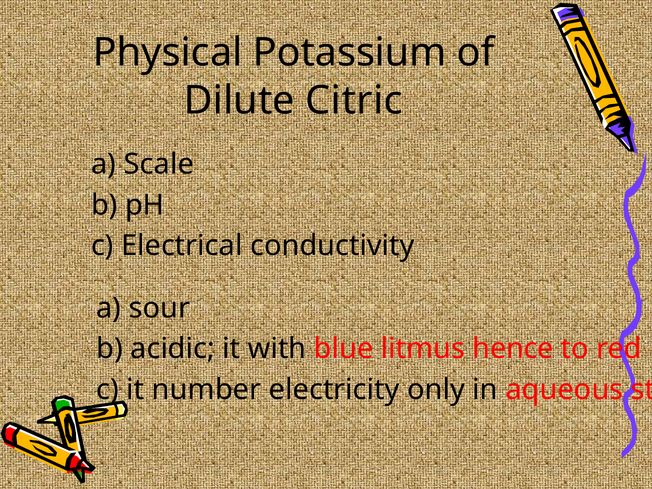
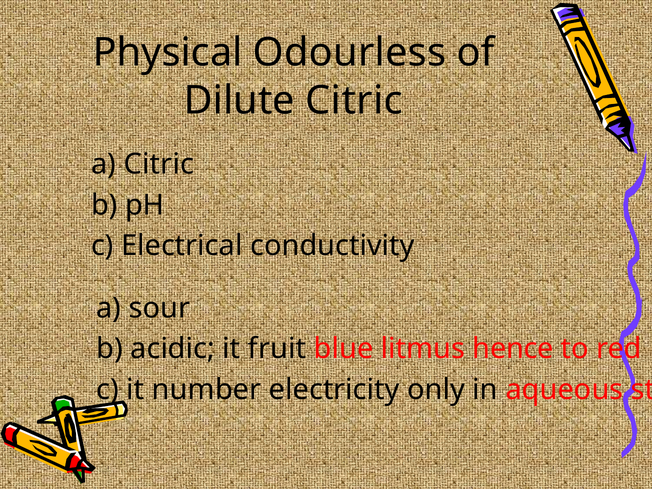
Potassium: Potassium -> Odourless
a Scale: Scale -> Citric
with: with -> fruit
